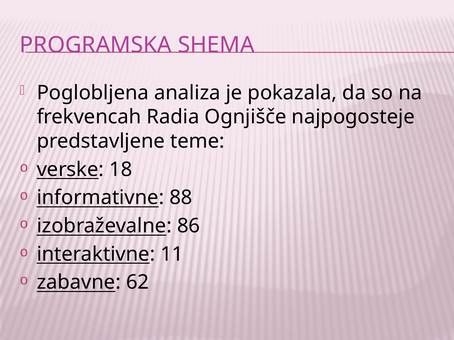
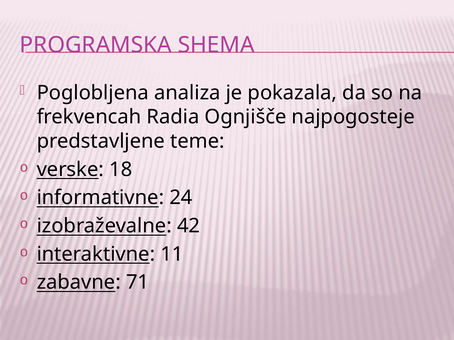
88: 88 -> 24
86: 86 -> 42
62: 62 -> 71
